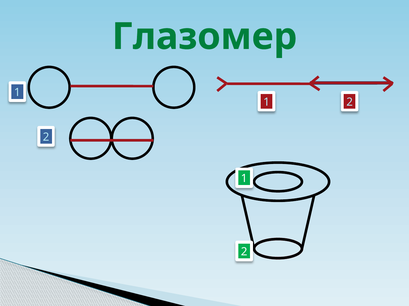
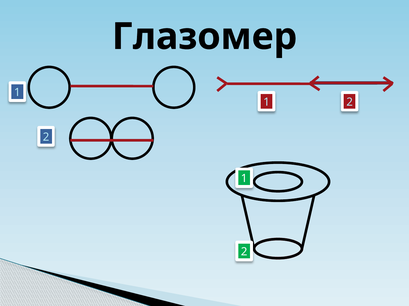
Глазомер colour: green -> black
